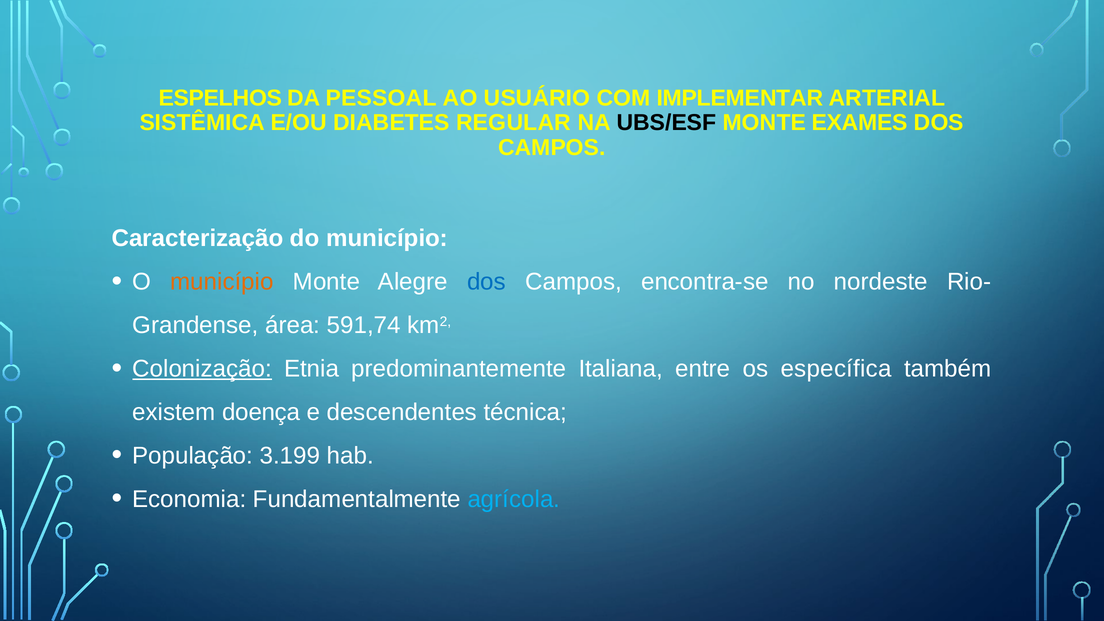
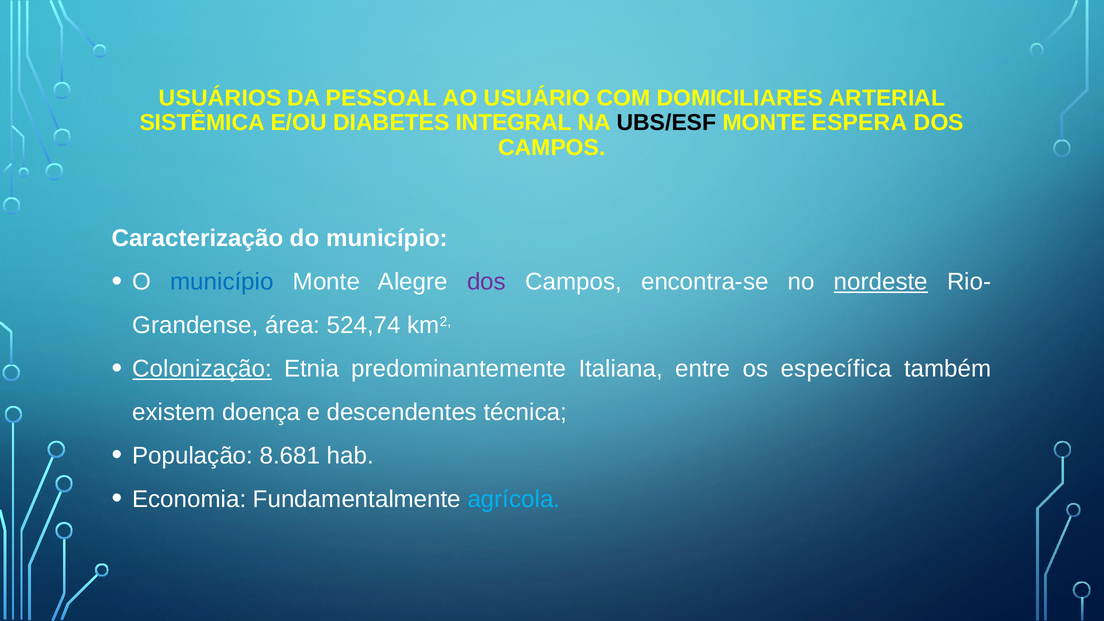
ESPELHOS: ESPELHOS -> USUÁRIOS
IMPLEMENTAR: IMPLEMENTAR -> DOMICILIARES
REGULAR: REGULAR -> INTEGRAL
EXAMES: EXAMES -> ESPERA
município at (222, 282) colour: orange -> blue
dos at (487, 282) colour: blue -> purple
nordeste underline: none -> present
591,74: 591,74 -> 524,74
3.199: 3.199 -> 8.681
